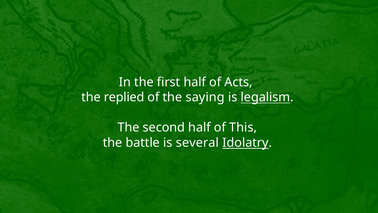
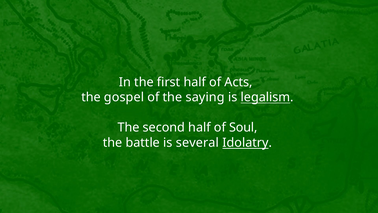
replied: replied -> gospel
This: This -> Soul
